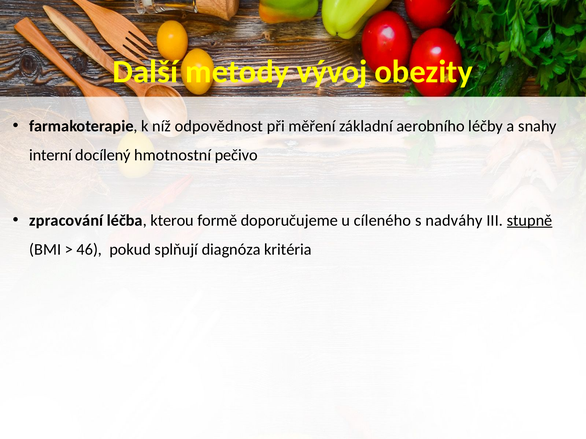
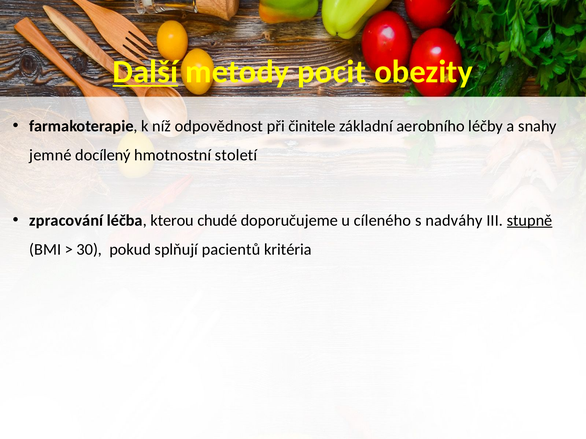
Další underline: none -> present
vývoj: vývoj -> pocit
měření: měření -> činitele
interní: interní -> jemné
pečivo: pečivo -> století
formě: formě -> chudé
46: 46 -> 30
diagnóza: diagnóza -> pacientů
